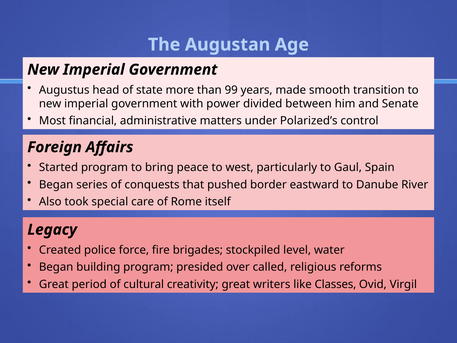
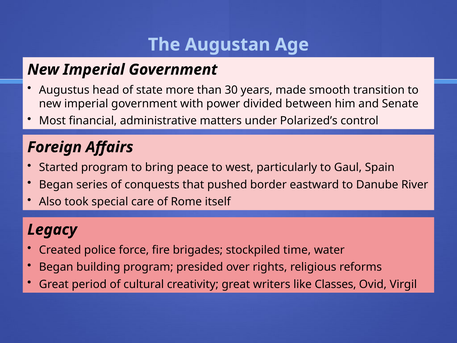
99: 99 -> 30
level: level -> time
called: called -> rights
